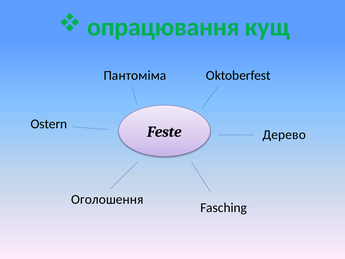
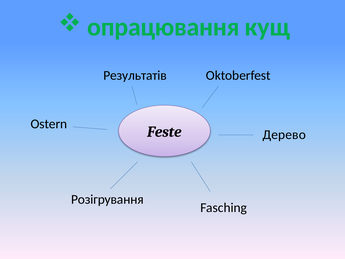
Пантоміма: Пантоміма -> Результатів
Оголошення: Оголошення -> Розігрування
